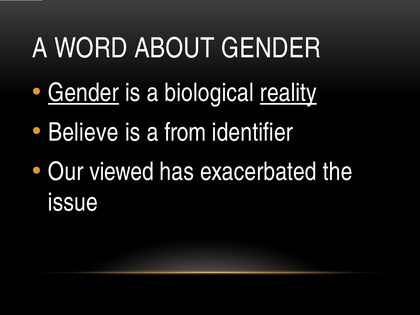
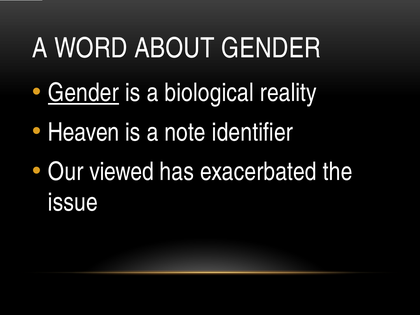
reality underline: present -> none
Believe: Believe -> Heaven
from: from -> note
